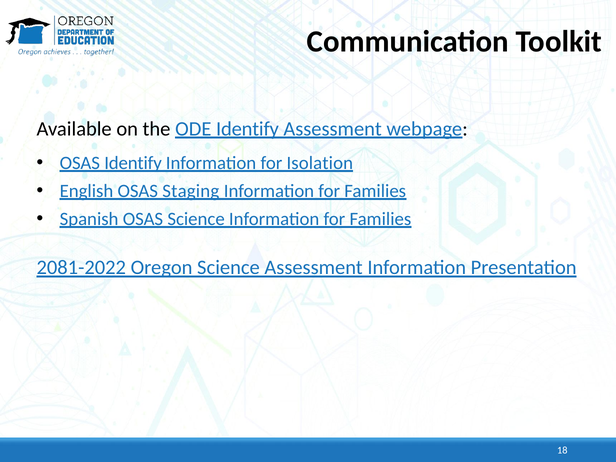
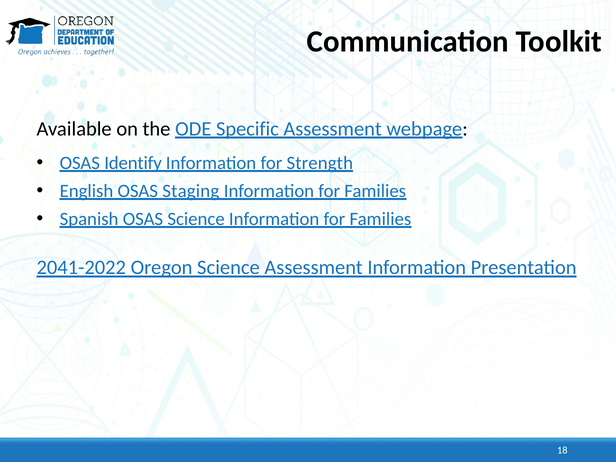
ODE Identify: Identify -> Specific
Isolation: Isolation -> Strength
2081-2022: 2081-2022 -> 2041-2022
